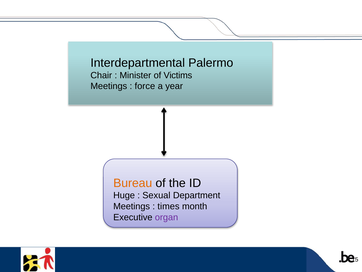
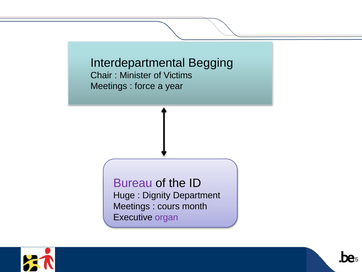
Palermo: Palermo -> Begging
Bureau colour: orange -> purple
Sexual: Sexual -> Dignity
times: times -> cours
